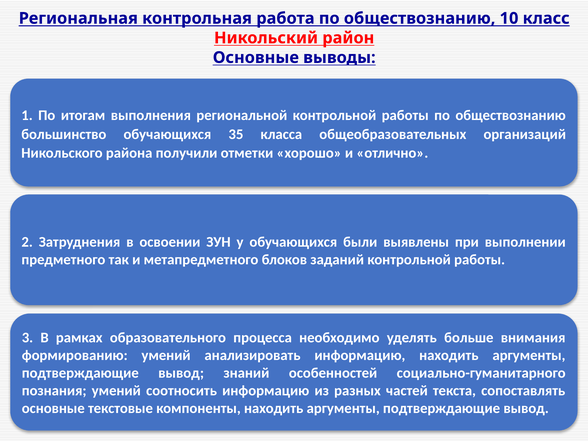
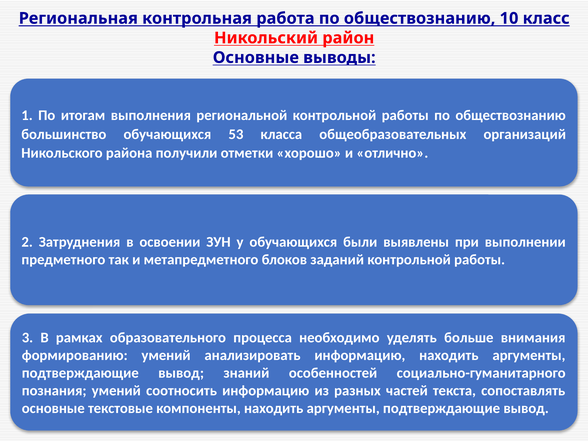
35: 35 -> 53
